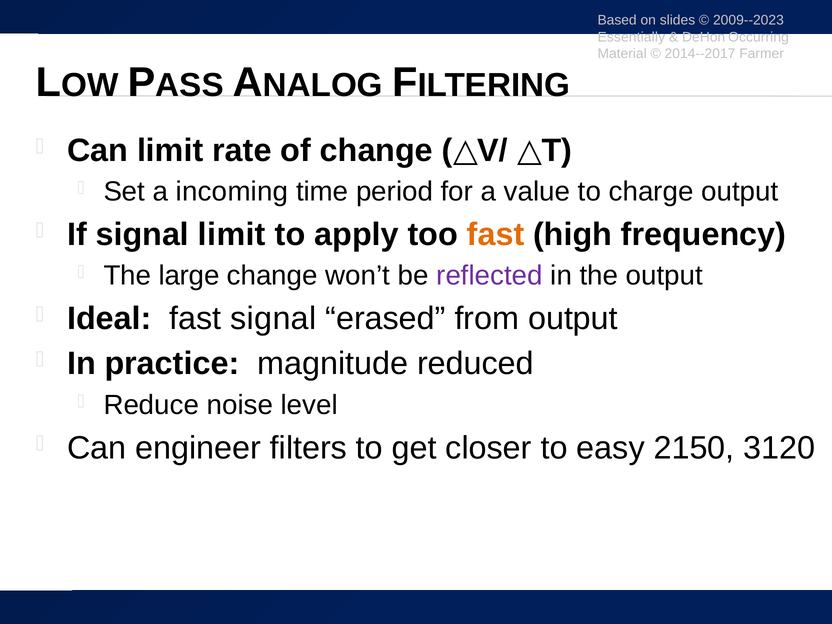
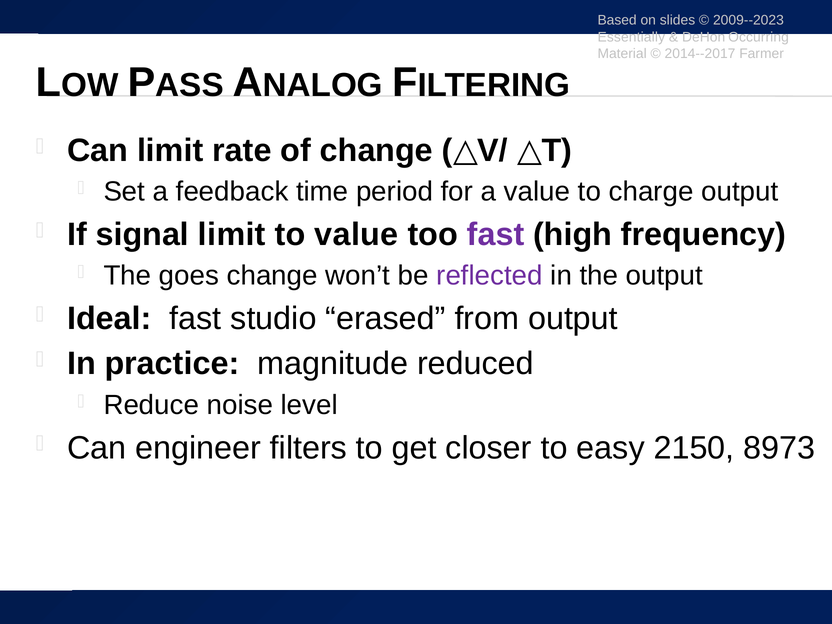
incoming: incoming -> feedback
to apply: apply -> value
fast at (496, 234) colour: orange -> purple
large: large -> goes
fast signal: signal -> studio
3120: 3120 -> 8973
